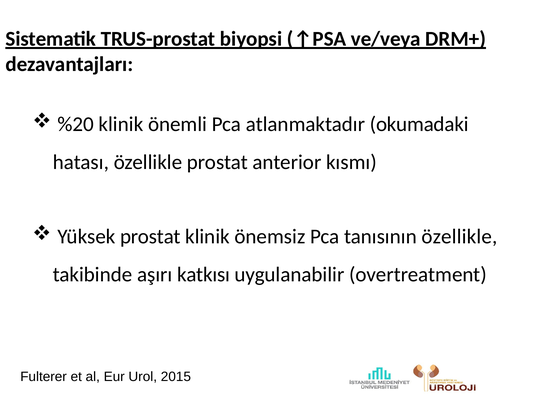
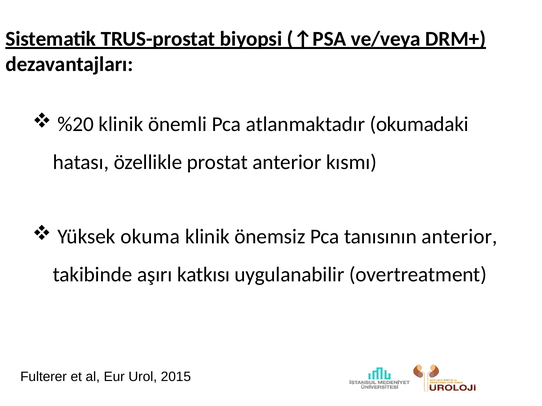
Yüksek prostat: prostat -> okuma
tanısının özellikle: özellikle -> anterior
